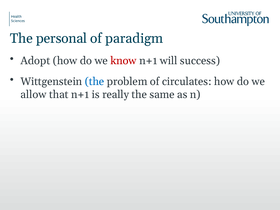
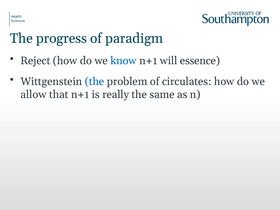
personal: personal -> progress
Adopt: Adopt -> Reject
know colour: red -> blue
success: success -> essence
